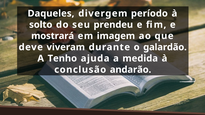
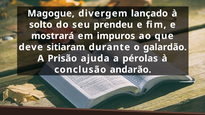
Daqueles: Daqueles -> Magogue
período: período -> lançado
imagem: imagem -> impuros
viveram: viveram -> sitiaram
Tenho: Tenho -> Prisão
medida: medida -> pérolas
